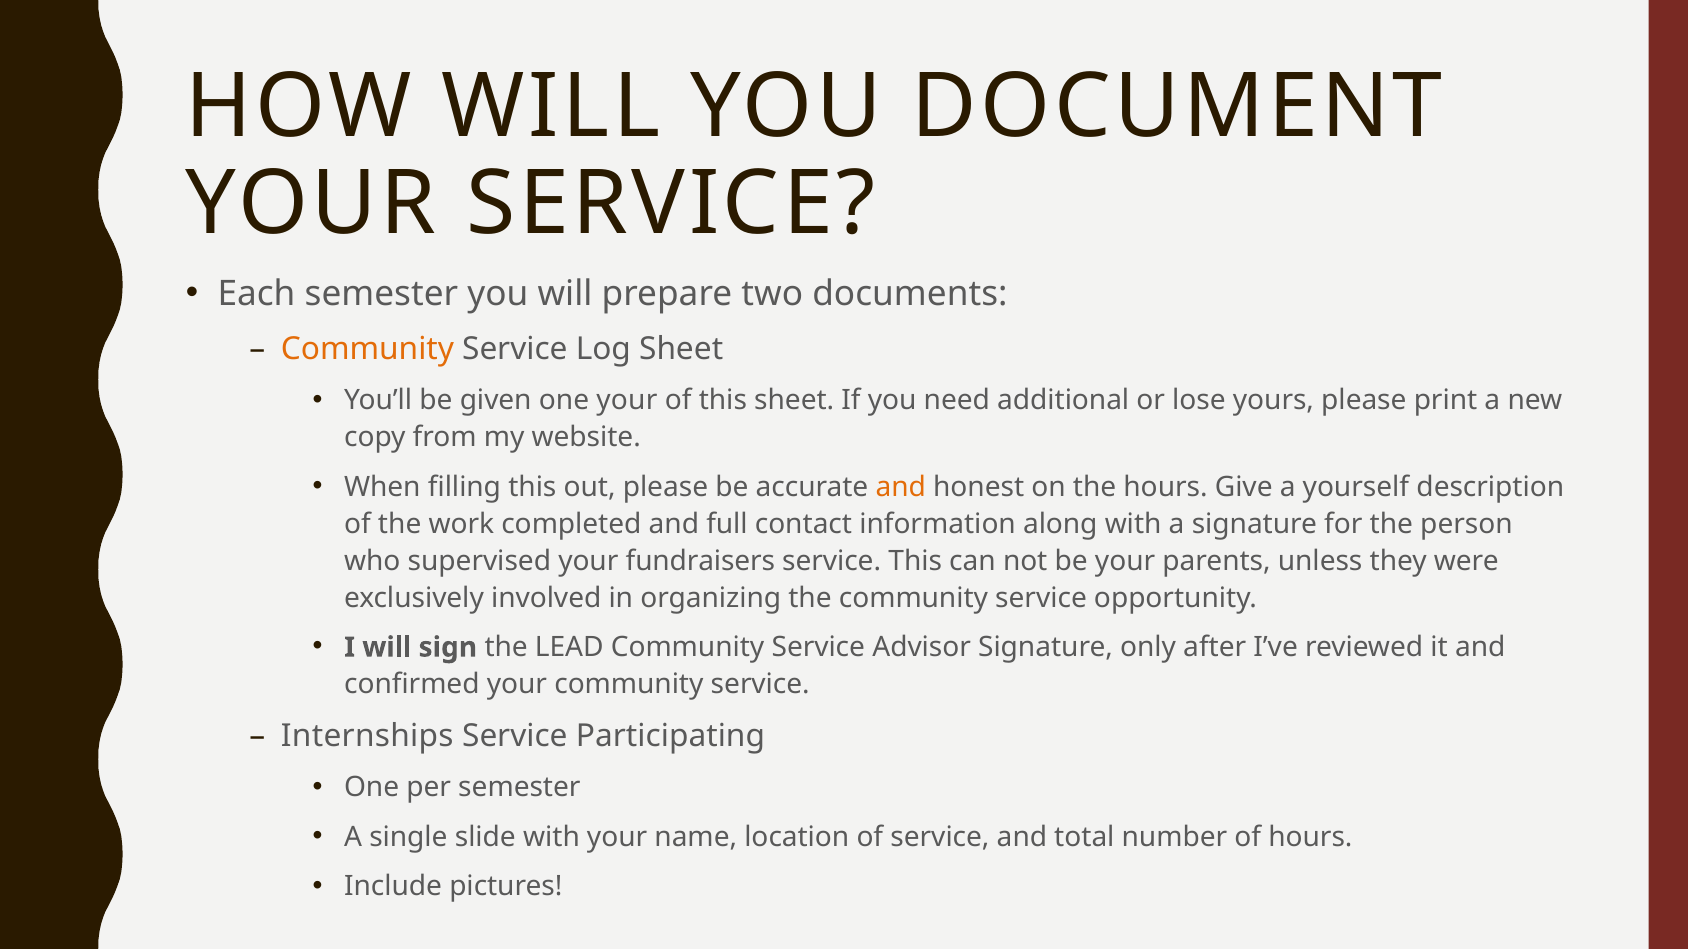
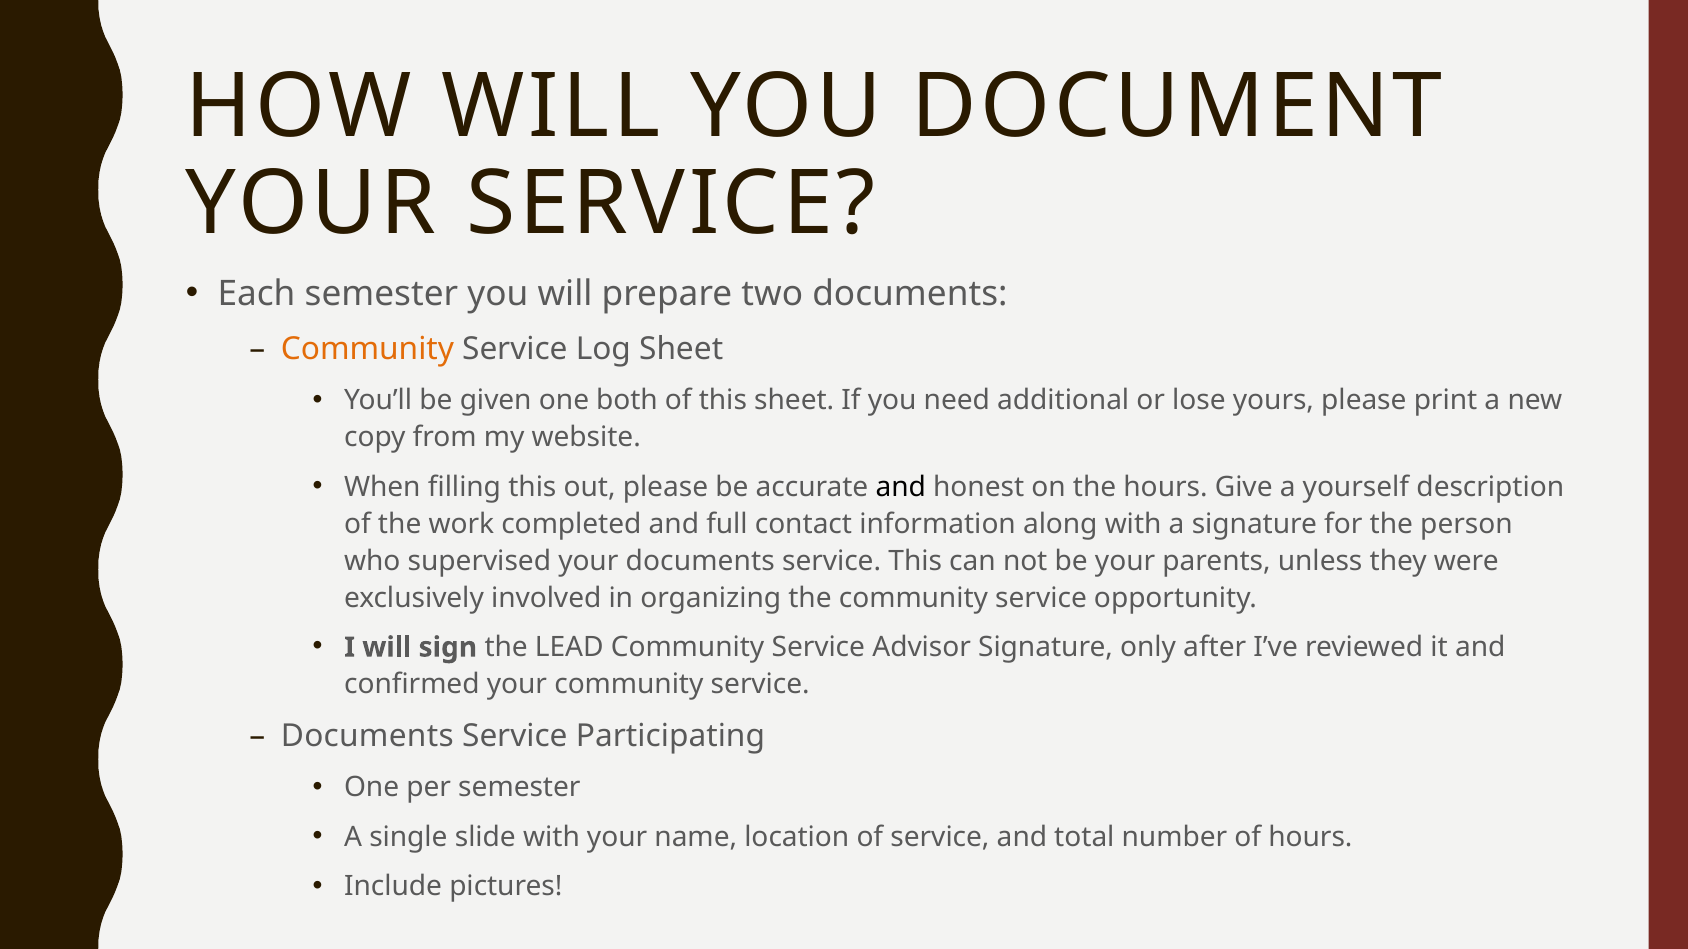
one your: your -> both
and at (901, 487) colour: orange -> black
your fundraisers: fundraisers -> documents
Internships at (367, 737): Internships -> Documents
